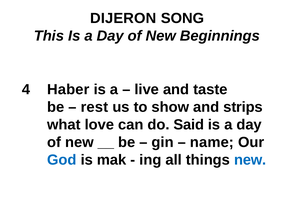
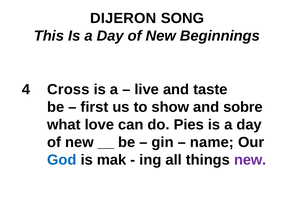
Haber: Haber -> Cross
rest: rest -> first
strips: strips -> sobre
Said: Said -> Pies
new at (250, 160) colour: blue -> purple
